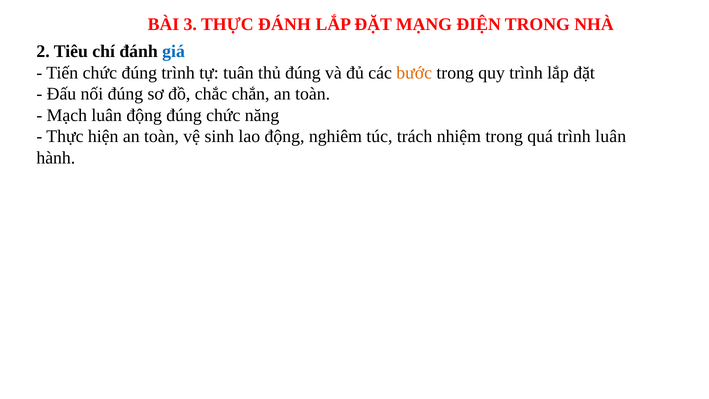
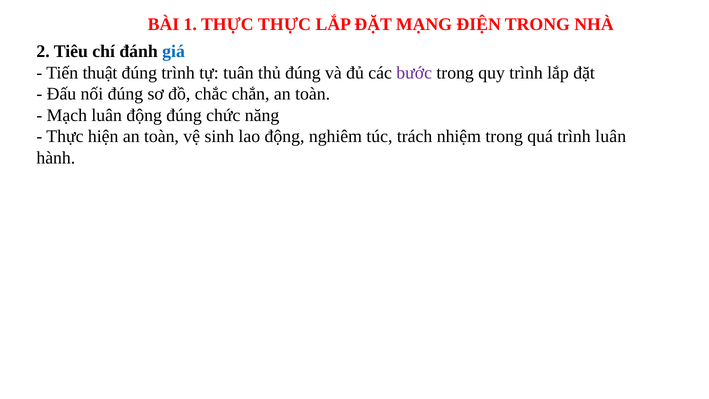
3: 3 -> 1
THỰC ĐÁNH: ĐÁNH -> THỰC
Tiến chức: chức -> thuật
bước colour: orange -> purple
